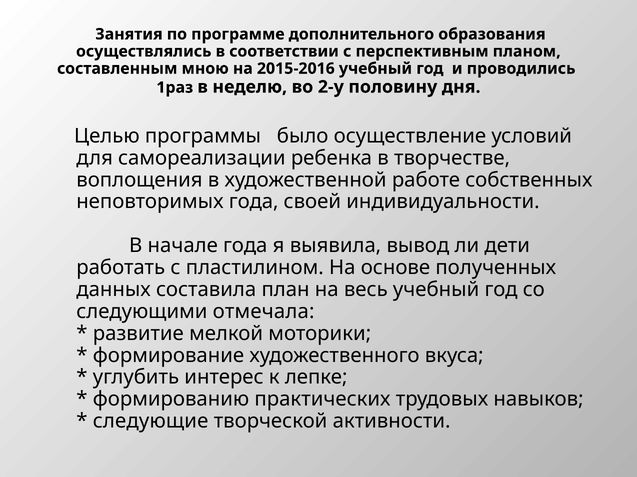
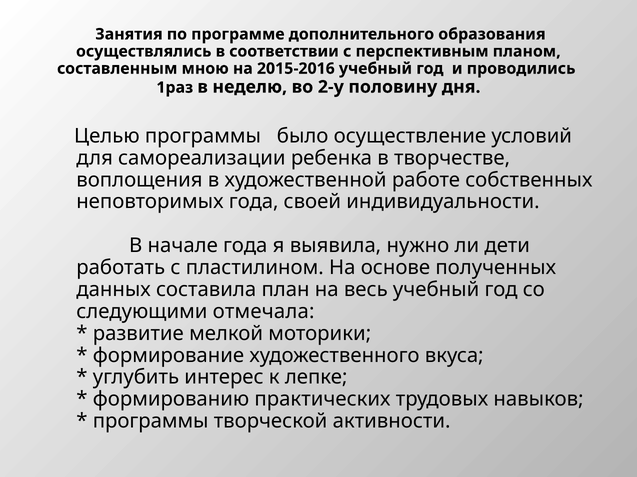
вывод: вывод -> нужно
следующие at (151, 422): следующие -> программы
